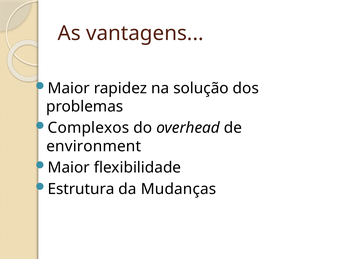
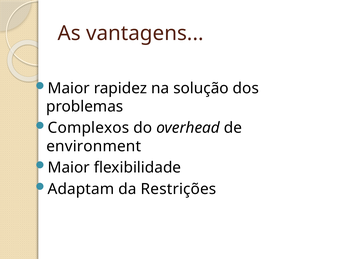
Estrutura: Estrutura -> Adaptam
Mudanças: Mudanças -> Restrições
